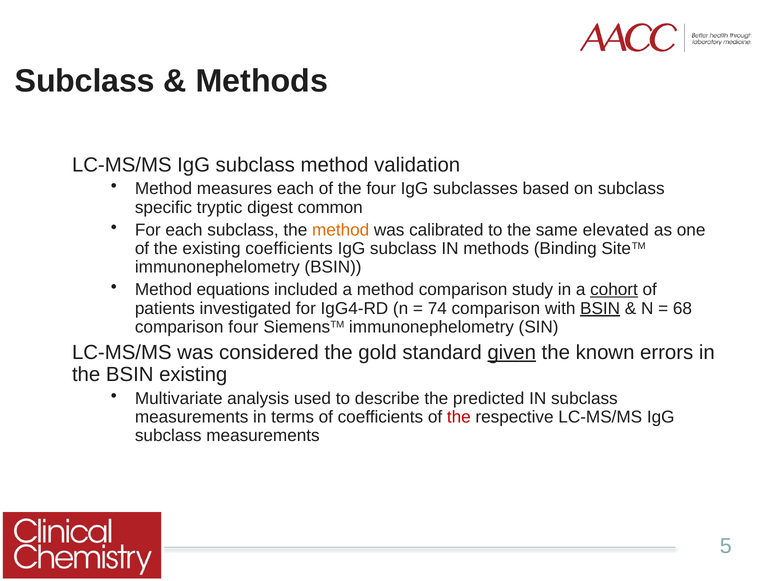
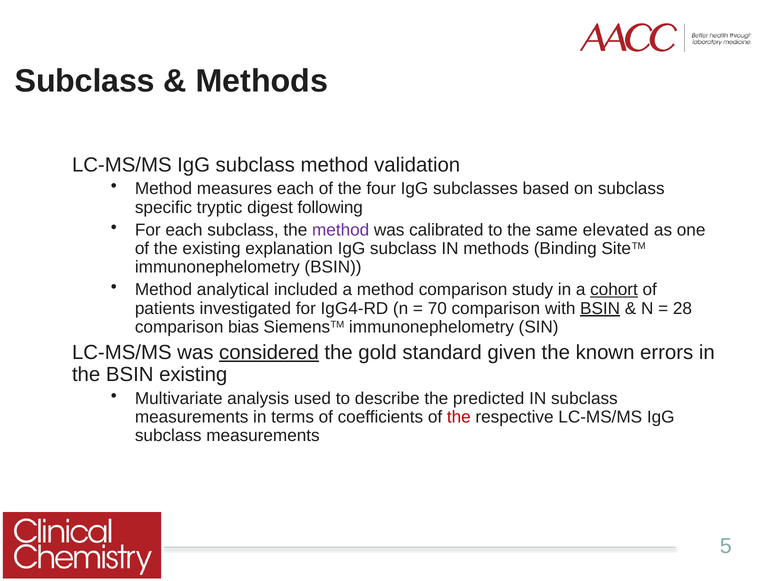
common: common -> following
method at (341, 230) colour: orange -> purple
existing coefficients: coefficients -> explanation
equations: equations -> analytical
74: 74 -> 70
68: 68 -> 28
comparison four: four -> bias
considered underline: none -> present
given underline: present -> none
